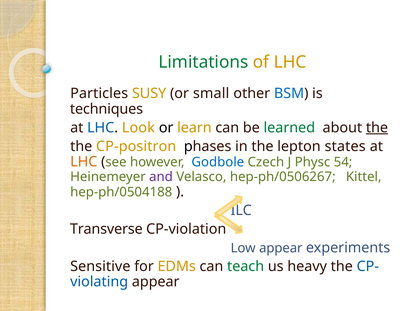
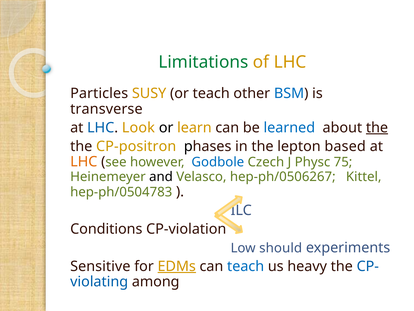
or small: small -> teach
techniques: techniques -> transverse
learned colour: green -> blue
states: states -> based
54: 54 -> 75
and colour: purple -> black
hep-ph/0504188: hep-ph/0504188 -> hep-ph/0504783
Transverse: Transverse -> Conditions
appear at (281, 248): appear -> should
EDMs underline: none -> present
teach at (246, 266) colour: green -> blue
appear at (156, 281): appear -> among
